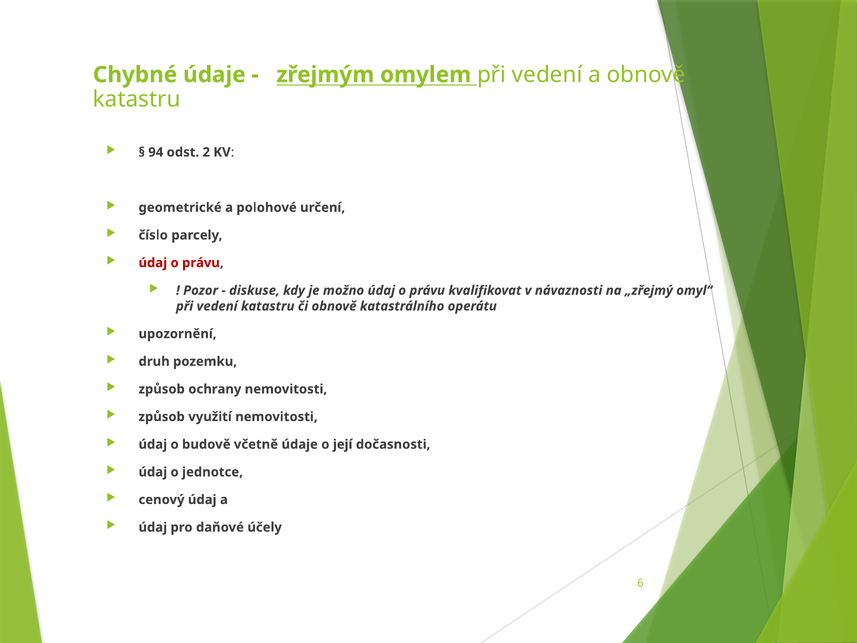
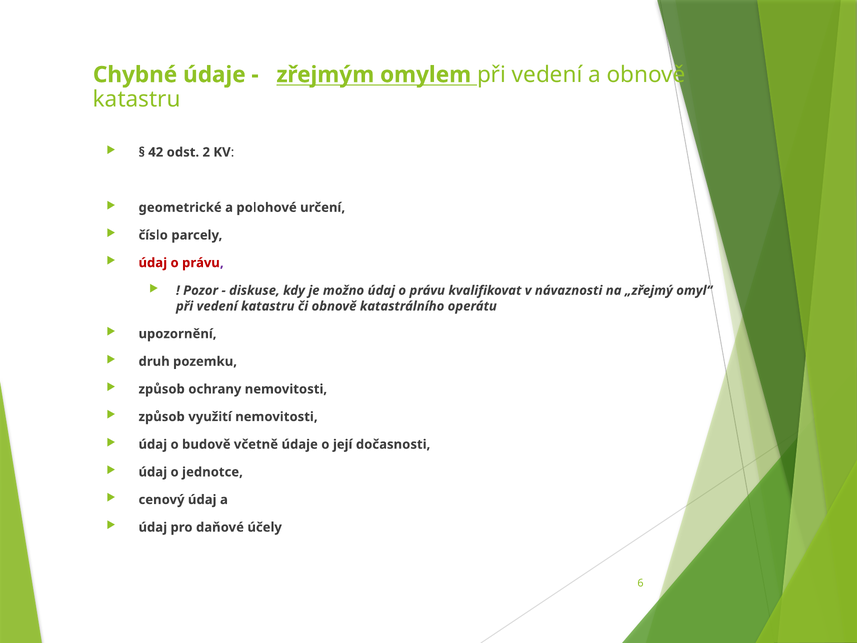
94: 94 -> 42
